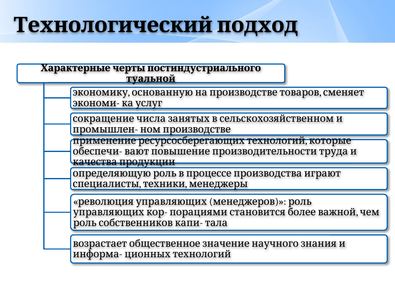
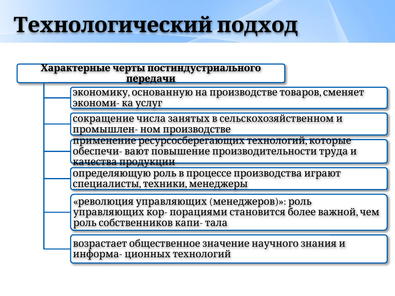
туальной: туальной -> передачи
